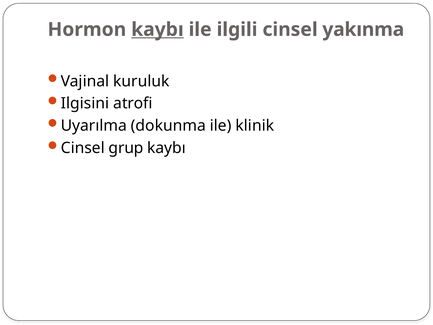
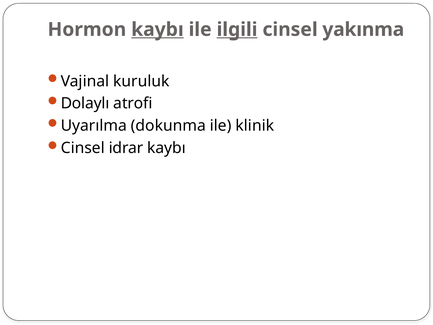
ilgili underline: none -> present
Ilgisini: Ilgisini -> Dolaylı
grup: grup -> idrar
